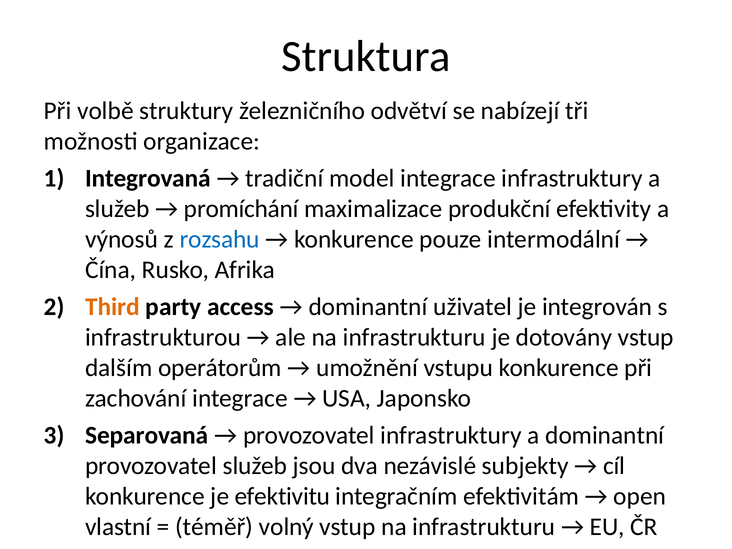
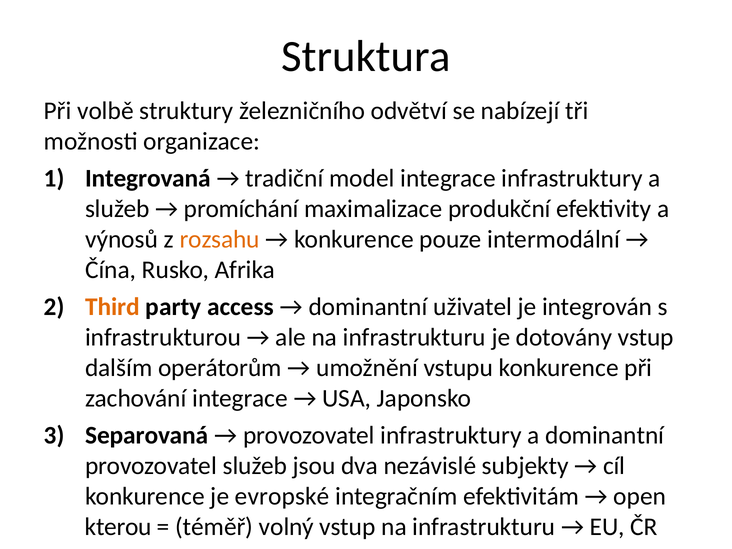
rozsahu colour: blue -> orange
efektivitu: efektivitu -> evropské
vlastní: vlastní -> kterou
